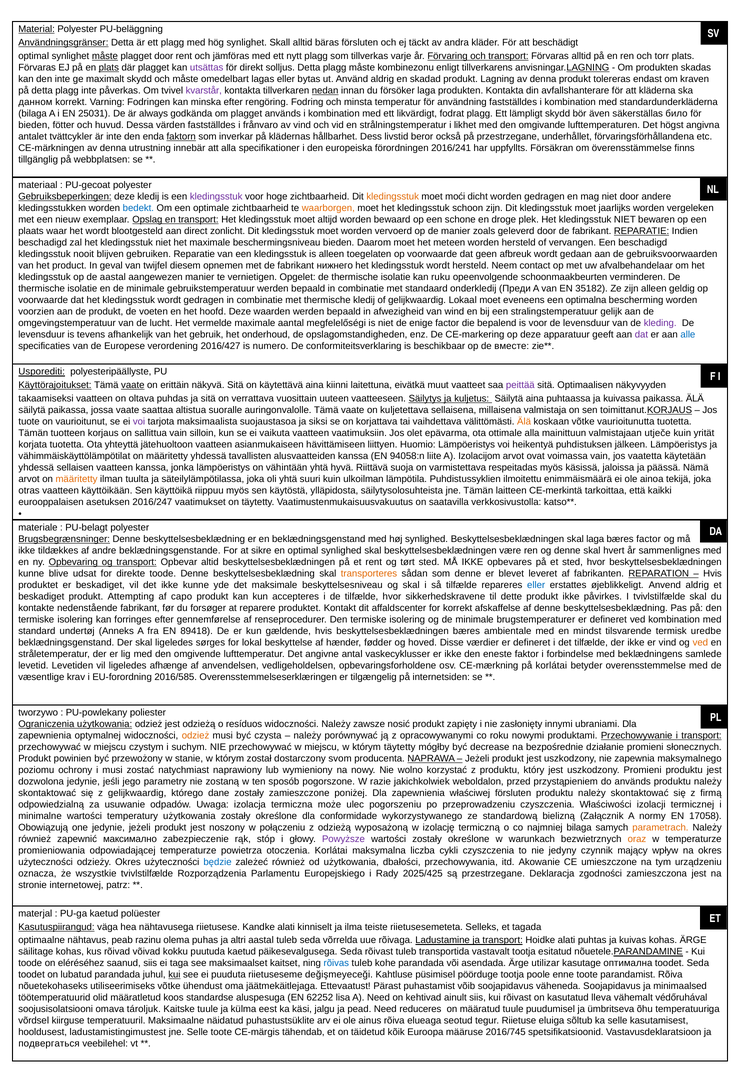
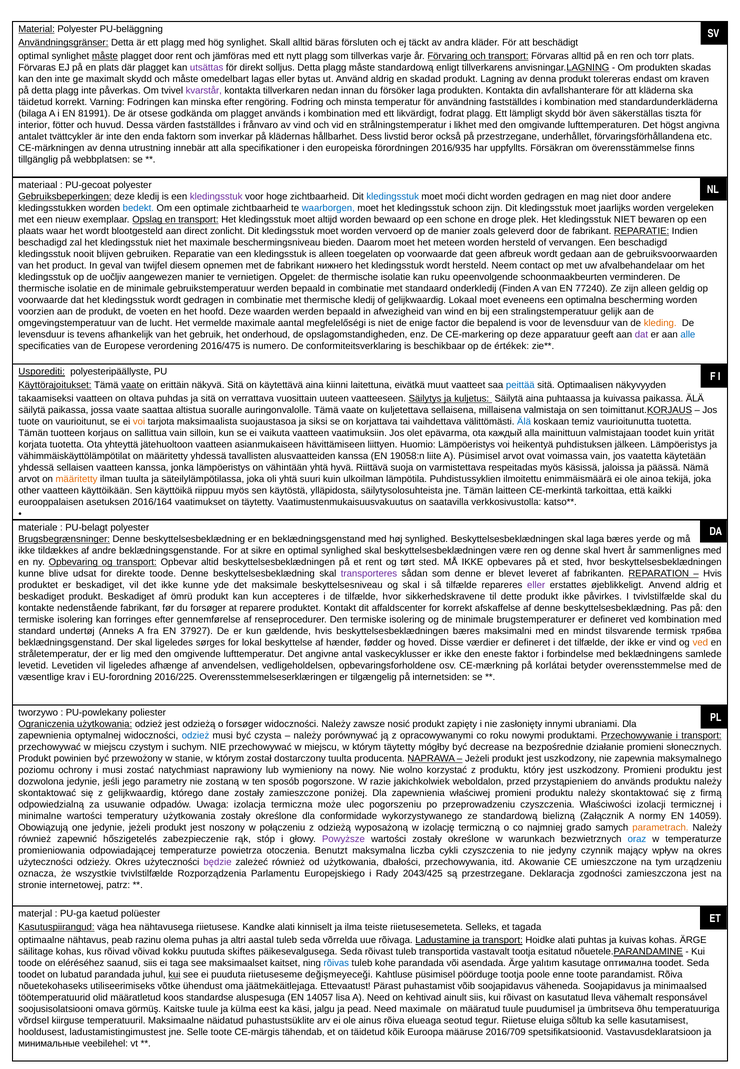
plats at (109, 67) underline: present -> none
måste kombinezonu: kombinezonu -> standardową
nedan underline: present -> none
данном at (35, 102): данном -> täidetud
25031: 25031 -> 81991
always: always -> otsese
било: било -> tiszta
bieden at (34, 125): bieden -> interior
faktorn underline: present -> none
2016/241: 2016/241 -> 2016/935
kledingsstuk at (393, 196) colour: orange -> blue
waarborgen colour: orange -> blue
de aastal: aastal -> uočljiv
Преди: Преди -> Finden
35182: 35182 -> 77240
kleding colour: purple -> orange
2016/427: 2016/427 -> 2016/475
вместе: вместе -> értékek
peittää colour: purple -> blue
voi at (139, 422) colour: purple -> orange
Älä at (524, 422) colour: orange -> blue
koskaan võtke: võtke -> temiz
ottimale: ottimale -> каждый
valmistajaan utječe: utječe -> toodet
94058:n: 94058:n -> 19058:n
A Izolacijom: Izolacijom -> Püsimisel
otras: otras -> other
2016/247: 2016/247 -> 2016/164
bæres factor: factor -> yerde
transporteres colour: orange -> purple
eller at (536, 585) colour: blue -> purple
produkt Attempting: Attempting -> Beskadiget
capo: capo -> ömrü
89418: 89418 -> 37927
ambientale: ambientale -> maksimalni
uredbe: uredbe -> трябва
2016/585: 2016/585 -> 2016/225
o resíduos: resíduos -> forsøger
odzież at (196, 735) colour: orange -> blue
dostarczony svom: svom -> tuulta
właściwej försluten: försluten -> promieni
17058: 17058 -> 14059
najmniej bilaga: bilaga -> grado
максимално: максимално -> hőszigetelés
oraz colour: orange -> blue
otoczenia Korlátai: Korlátai -> Benutzt
będzie colour: blue -> purple
2025/425: 2025/425 -> 2043/425
puutuda kaetud: kaetud -> skiftes
utilizar: utilizar -> yalıtım
62252: 62252 -> 14057
védőruhával: védőruhával -> responsável
tároljuk: tároljuk -> görmüş
Need reduceres: reduceres -> maximale
2016/745: 2016/745 -> 2016/709
подвергаться: подвергаться -> минимальные
